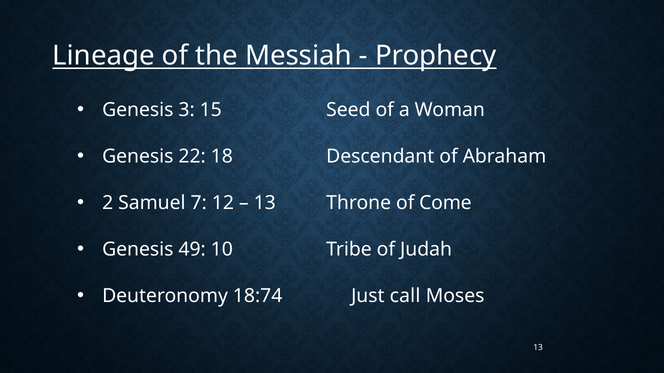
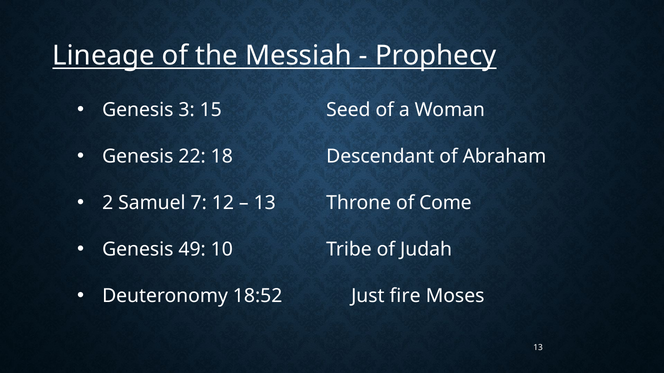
18:74: 18:74 -> 18:52
call: call -> fire
